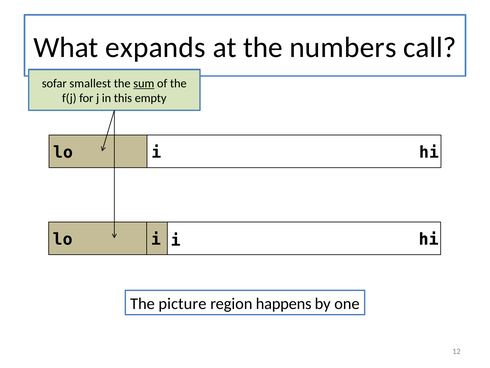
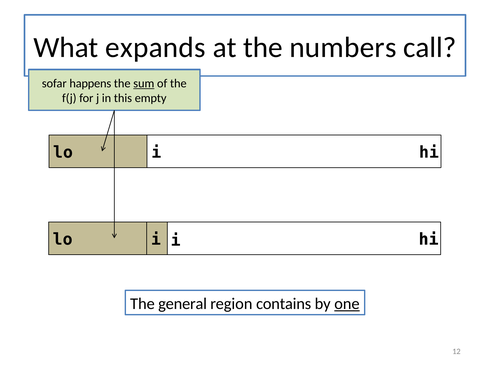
smallest: smallest -> happens
picture: picture -> general
happens: happens -> contains
one underline: none -> present
